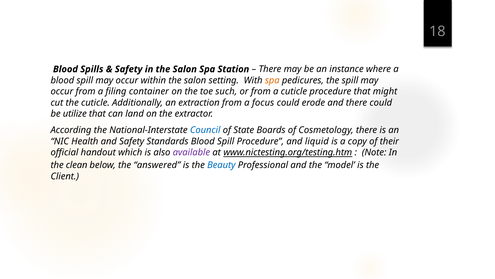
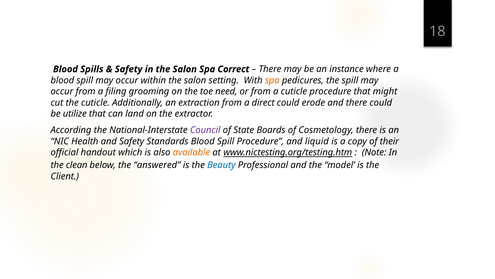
Station: Station -> Correct
container: container -> grooming
such: such -> need
focus: focus -> direct
Council colour: blue -> purple
available colour: purple -> orange
